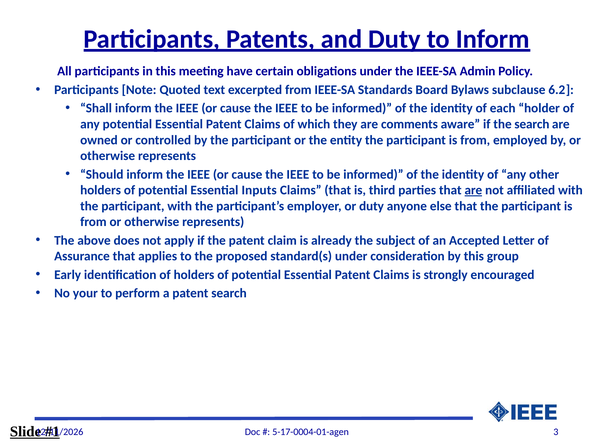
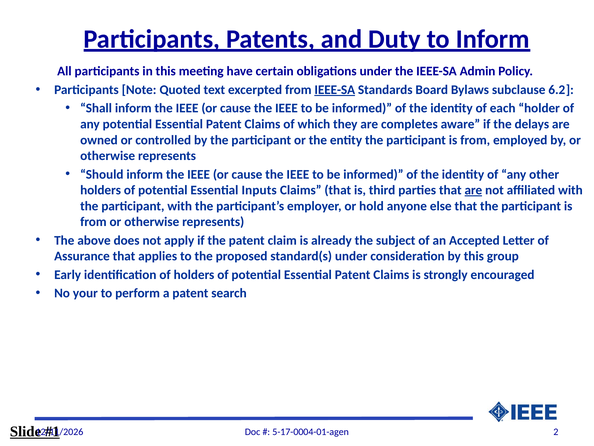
IEEE-SA at (335, 90) underline: none -> present
comments: comments -> completes
the search: search -> delays
or duty: duty -> hold
3: 3 -> 2
